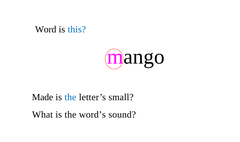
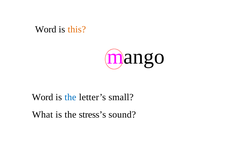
this colour: blue -> orange
Made at (43, 97): Made -> Word
word’s: word’s -> stress’s
